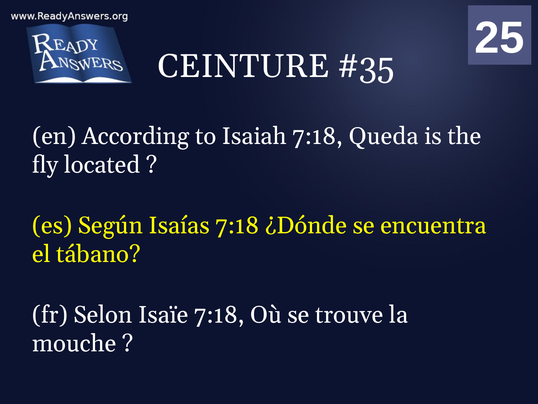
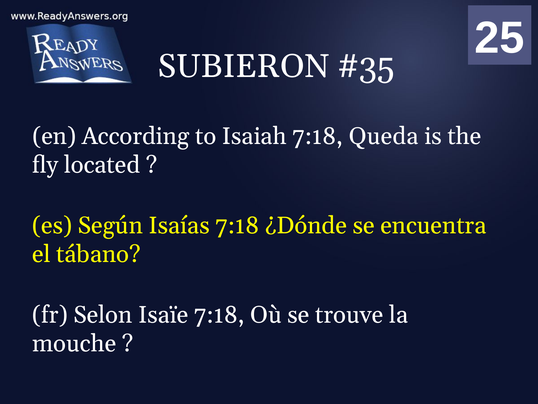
CEINTURE: CEINTURE -> SUBIERON
